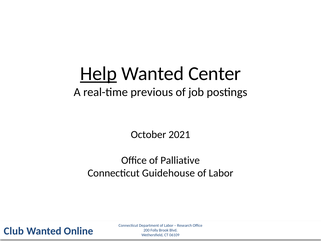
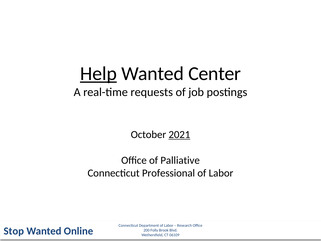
previous: previous -> requests
2021 underline: none -> present
Guidehouse: Guidehouse -> Professional
Club: Club -> Stop
